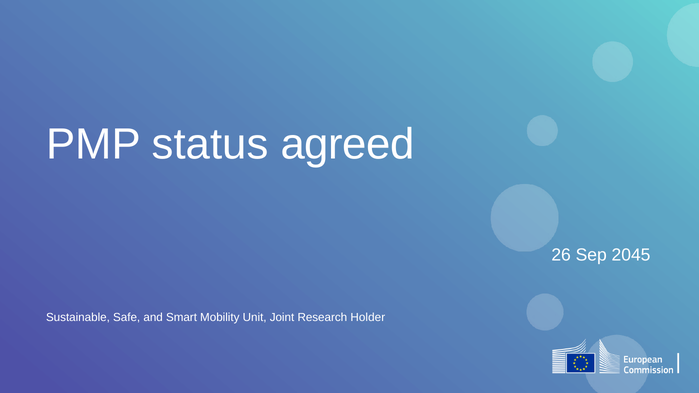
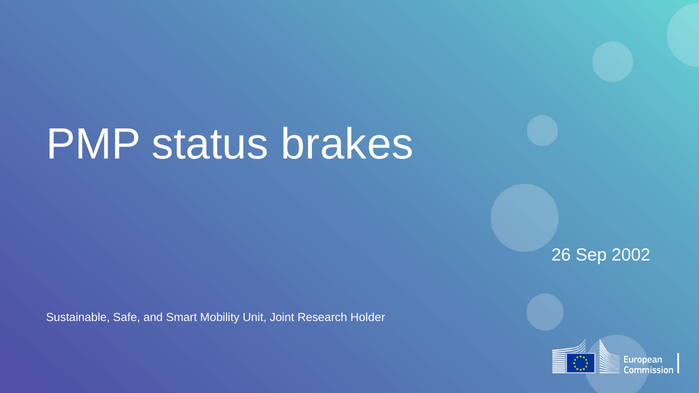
agreed: agreed -> brakes
2045: 2045 -> 2002
